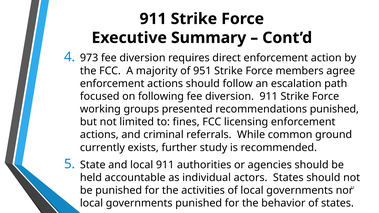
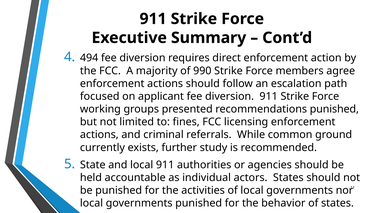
973: 973 -> 494
951: 951 -> 990
following: following -> applicant
